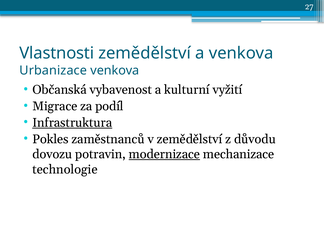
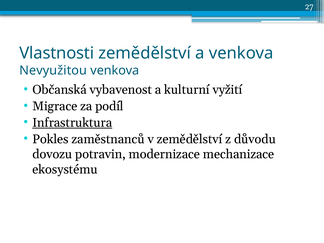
Urbanizace: Urbanizace -> Nevyužitou
modernizace underline: present -> none
technologie: technologie -> ekosystému
